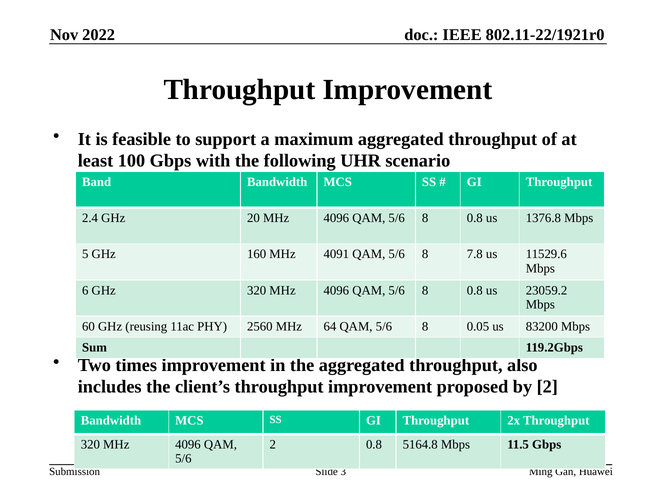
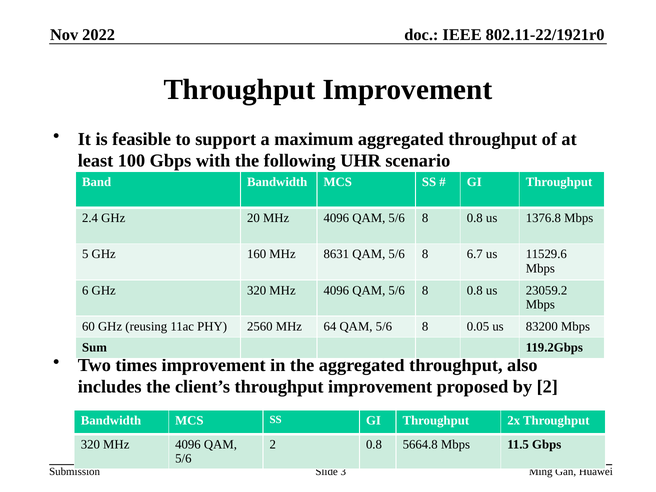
4091: 4091 -> 8631
7.8: 7.8 -> 6.7
5164.8: 5164.8 -> 5664.8
